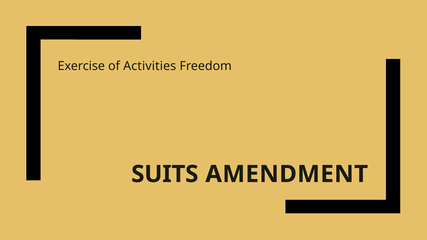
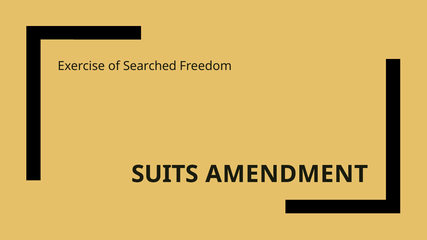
Activities: Activities -> Searched
